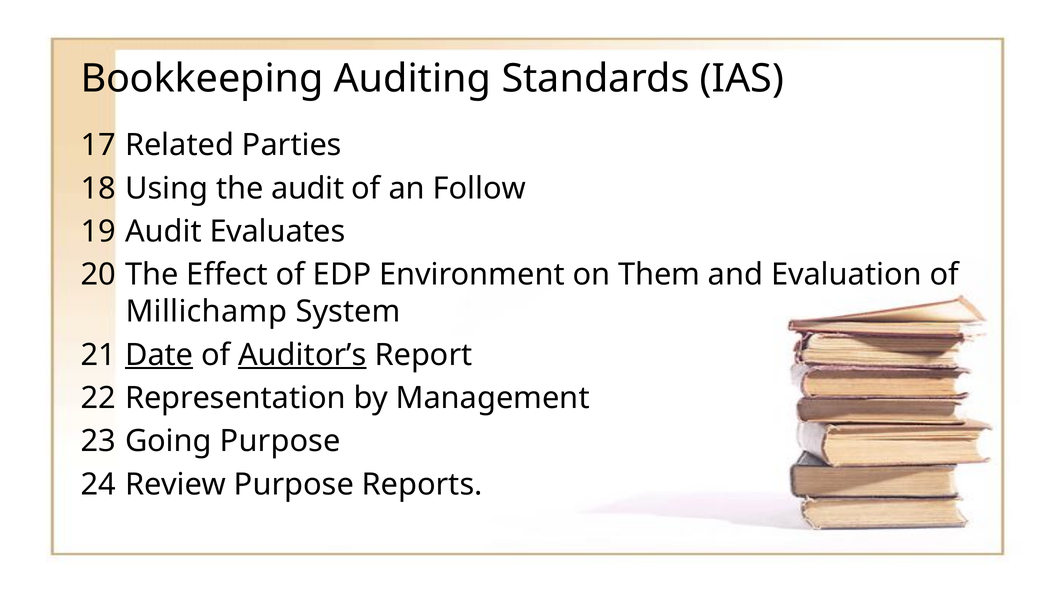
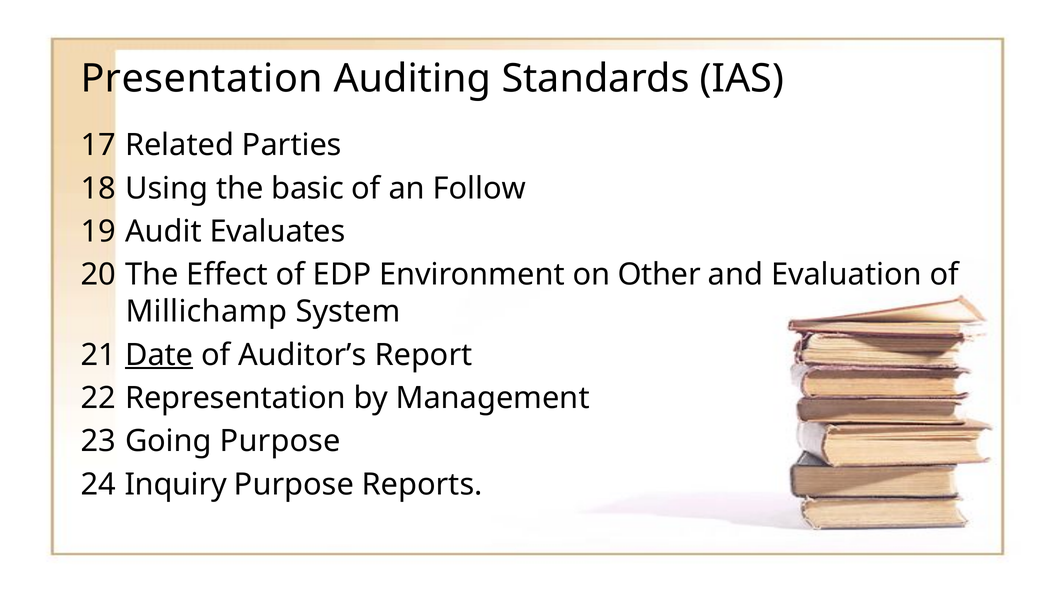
Bookkeeping: Bookkeeping -> Presentation
the audit: audit -> basic
Them: Them -> Other
Auditor’s underline: present -> none
Review: Review -> Inquiry
